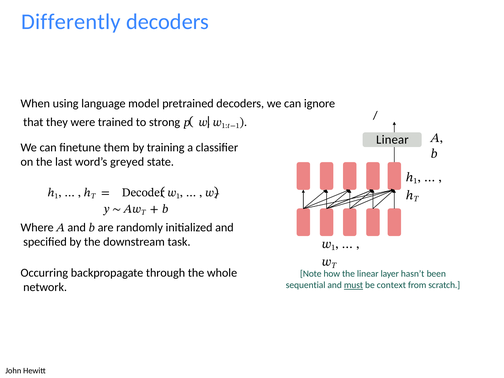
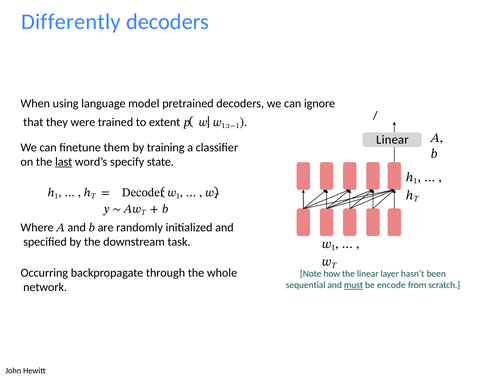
strong: strong -> extent
last underline: none -> present
greyed: greyed -> specify
context: context -> encode
